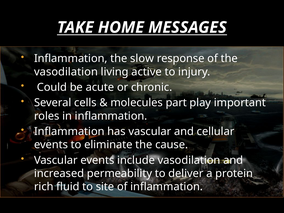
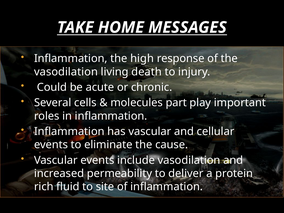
slow: slow -> high
active: active -> death
